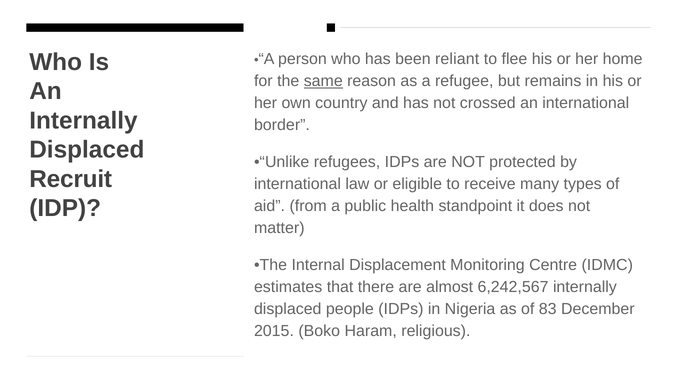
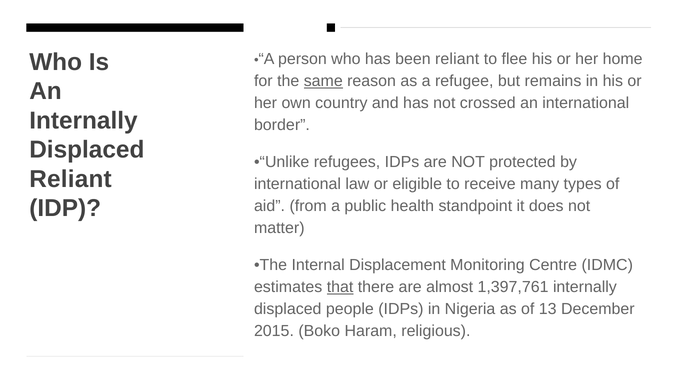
Recruit at (71, 179): Recruit -> Reliant
that underline: none -> present
6,242,567: 6,242,567 -> 1,397,761
83: 83 -> 13
